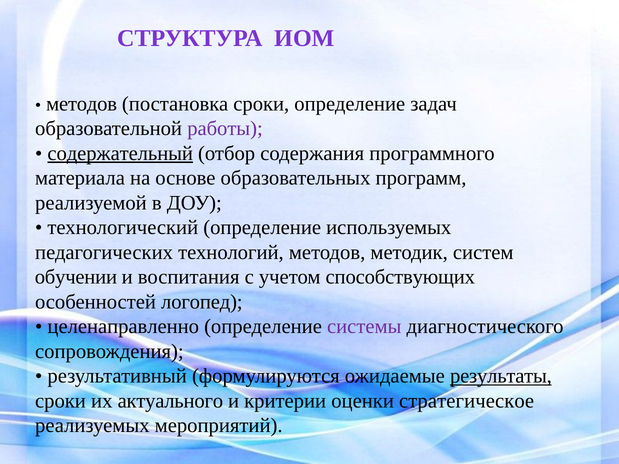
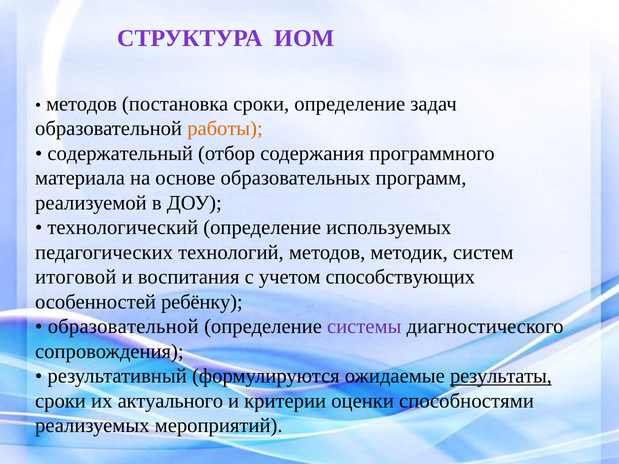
работы colour: purple -> orange
содержательный underline: present -> none
обучении: обучении -> итоговой
логопед: логопед -> ребёнку
целенаправленно at (123, 327): целенаправленно -> образовательной
стратегическое: стратегическое -> способностями
